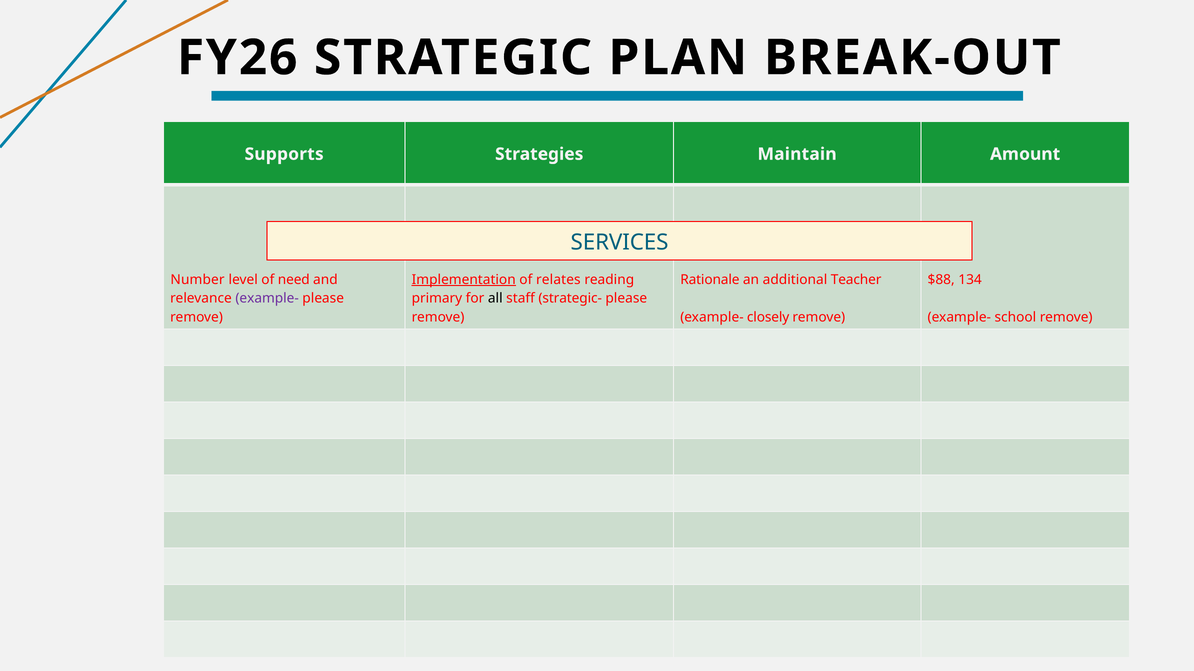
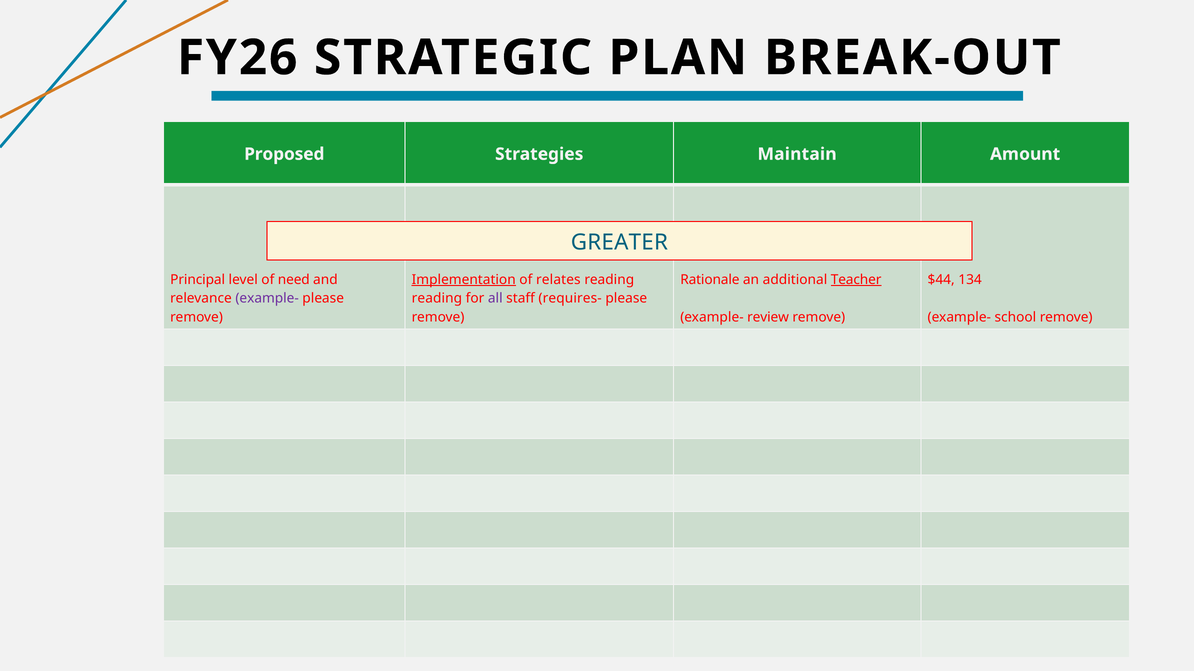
Supports: Supports -> Proposed
SERVICES: SERVICES -> GREATER
Number: Number -> Principal
Teacher underline: none -> present
$88: $88 -> $44
primary at (437, 299): primary -> reading
all colour: black -> purple
strategic-: strategic- -> requires-
closely: closely -> review
